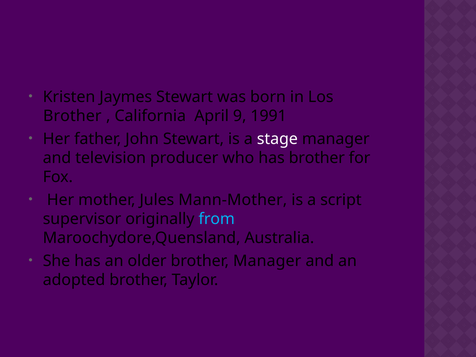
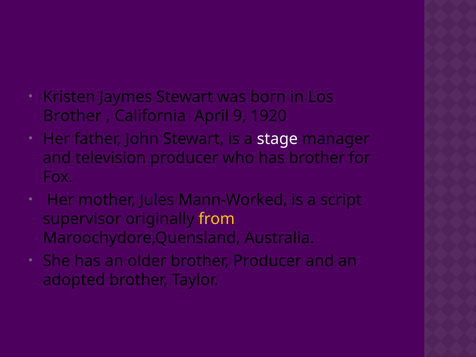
1991: 1991 -> 1920
Mann-Mother: Mann-Mother -> Mann-Worked
from colour: light blue -> yellow
brother Manager: Manager -> Producer
